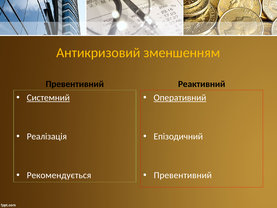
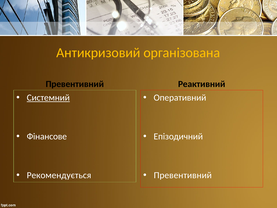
зменшенням: зменшенням -> організована
Оперативний underline: present -> none
Реалізація: Реалізація -> Фінансове
